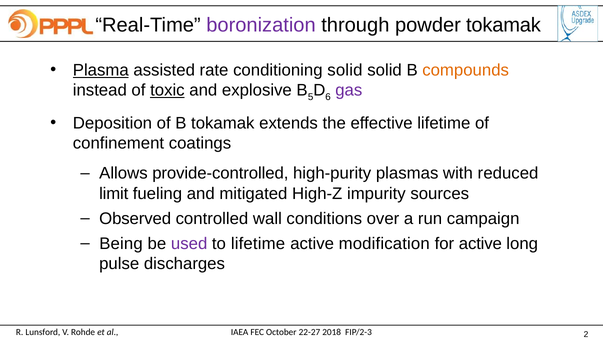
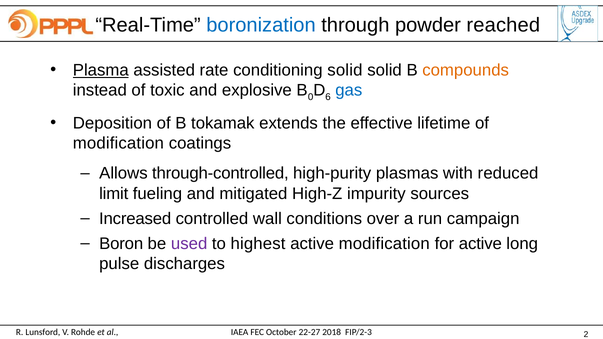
boronization colour: purple -> blue
powder tokamak: tokamak -> reached
toxic underline: present -> none
5: 5 -> 0
gas colour: purple -> blue
confinement at (118, 143): confinement -> modification
provide-controlled: provide-controlled -> through-controlled
Observed: Observed -> Increased
Being: Being -> Boron
to lifetime: lifetime -> highest
